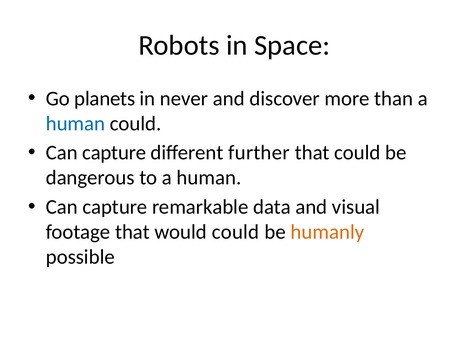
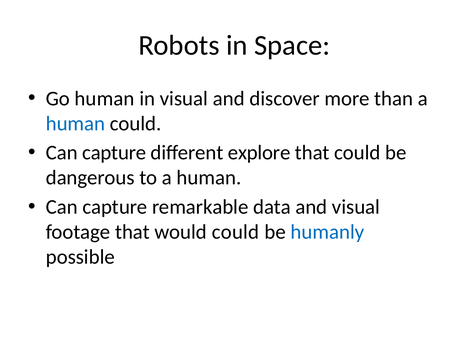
Go planets: planets -> human
in never: never -> visual
further: further -> explore
humanly colour: orange -> blue
